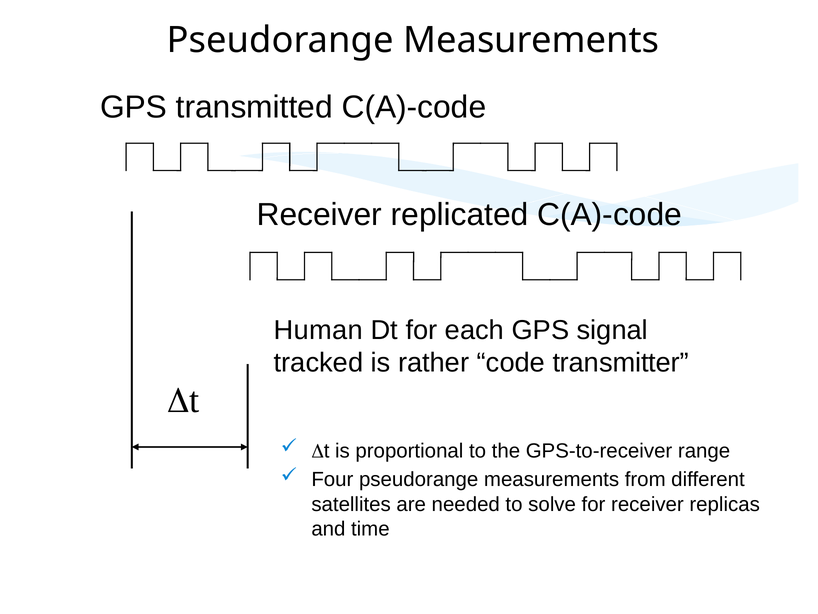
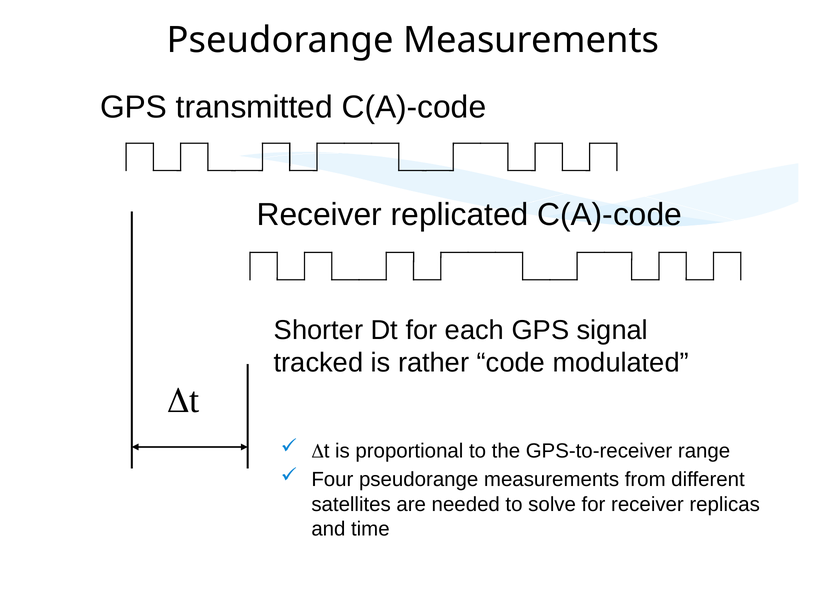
Human: Human -> Shorter
transmitter: transmitter -> modulated
